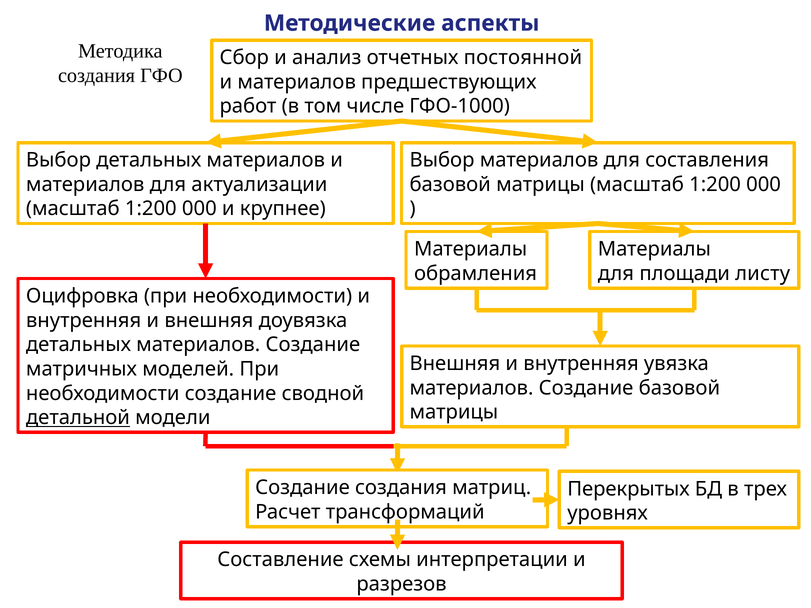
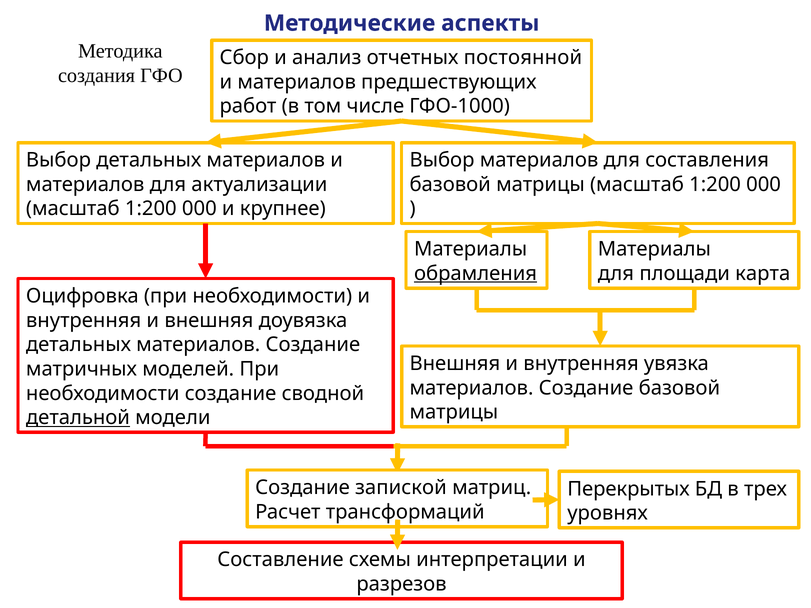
обрамления underline: none -> present
листу: листу -> карта
Создание создания: создания -> запиской
